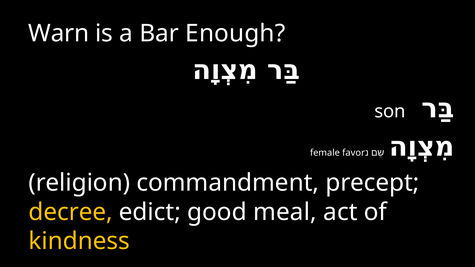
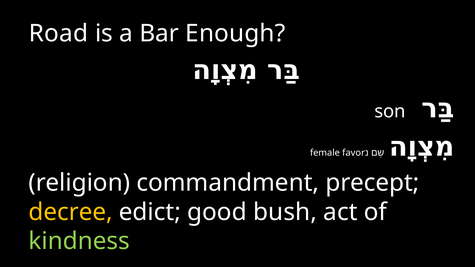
Warn: Warn -> Road
meal: meal -> bush
kindness colour: yellow -> light green
